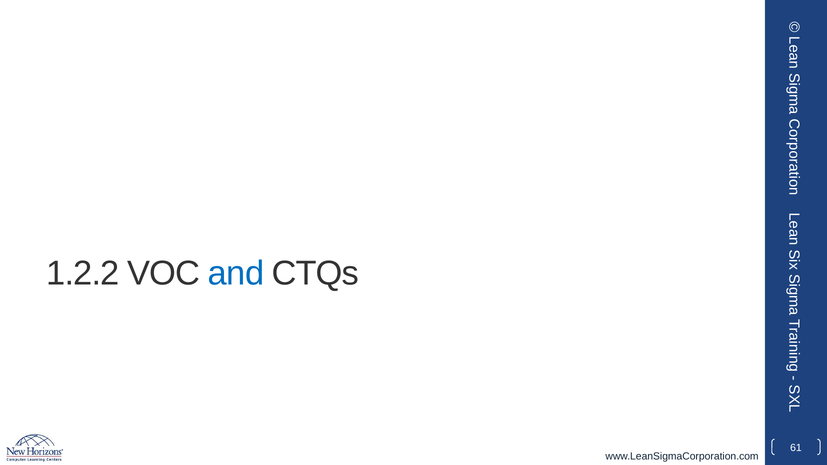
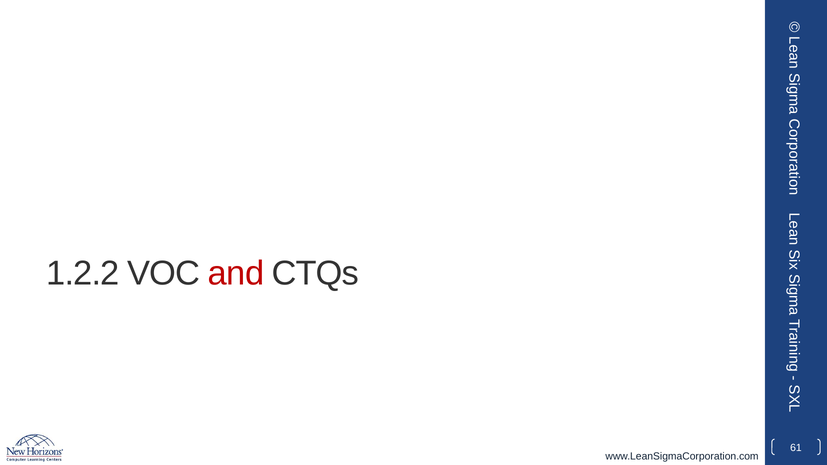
and colour: blue -> red
